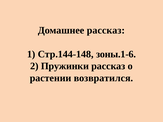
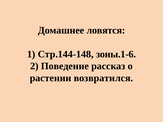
Домашнее рассказ: рассказ -> ловятся
Пружинки: Пружинки -> Поведение
